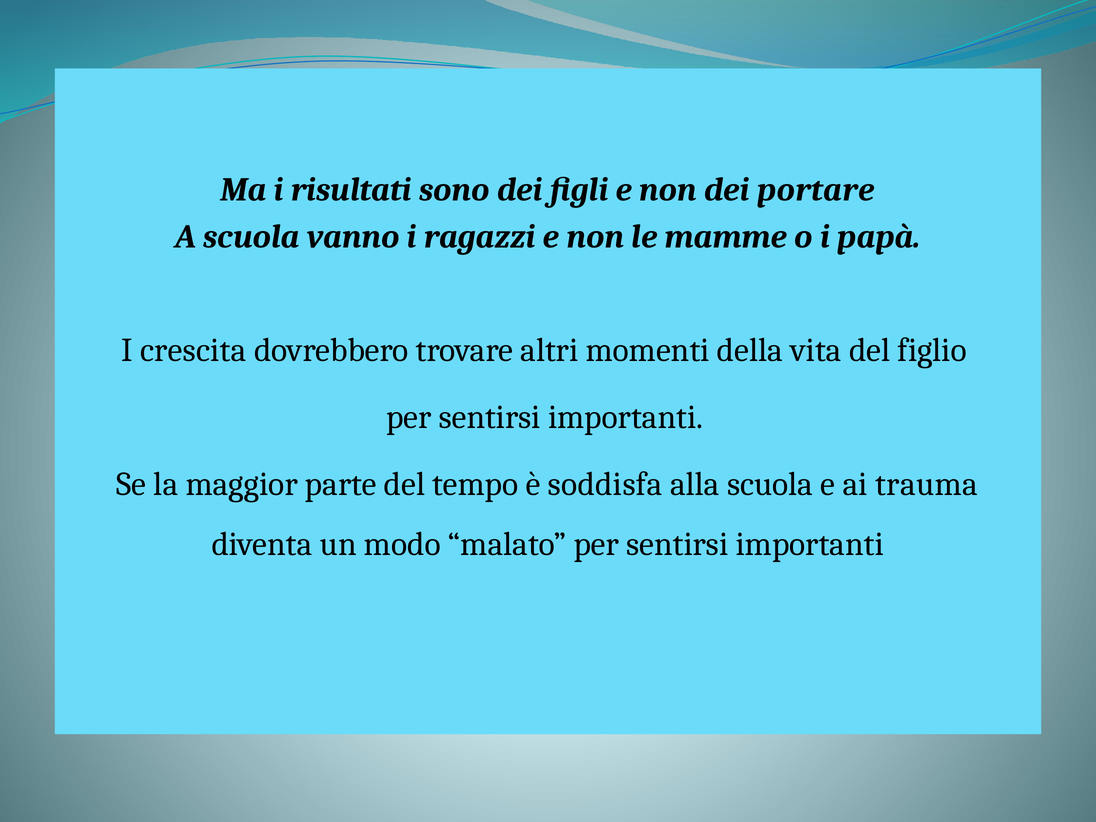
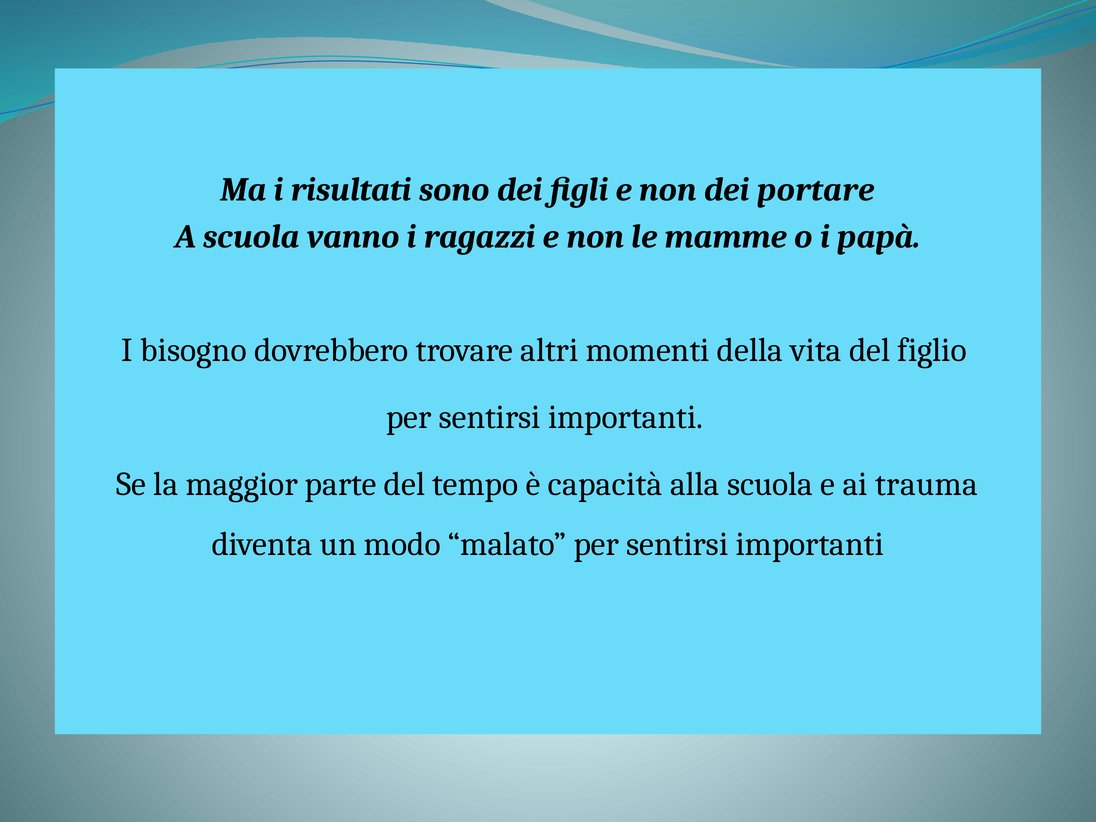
crescita: crescita -> bisogno
soddisfa: soddisfa -> capacità
